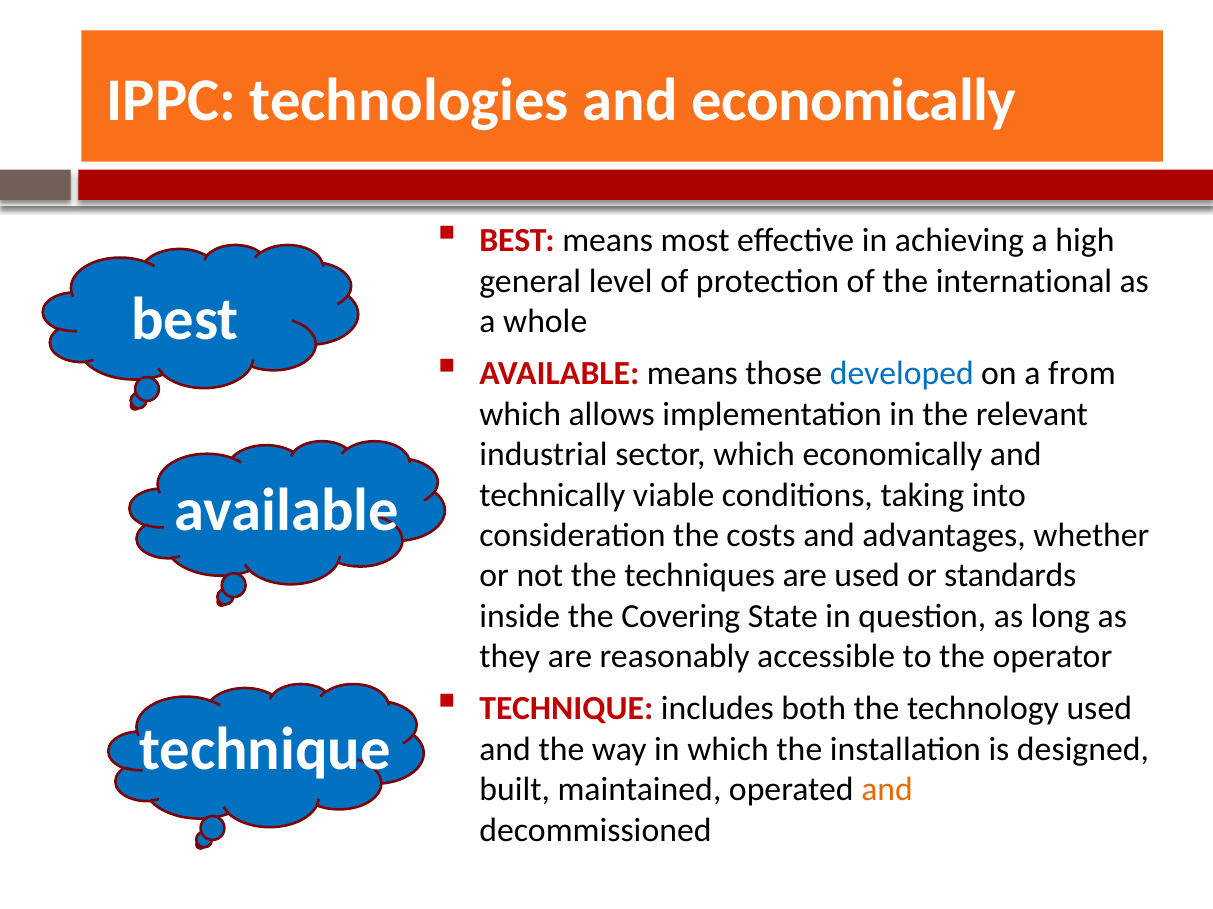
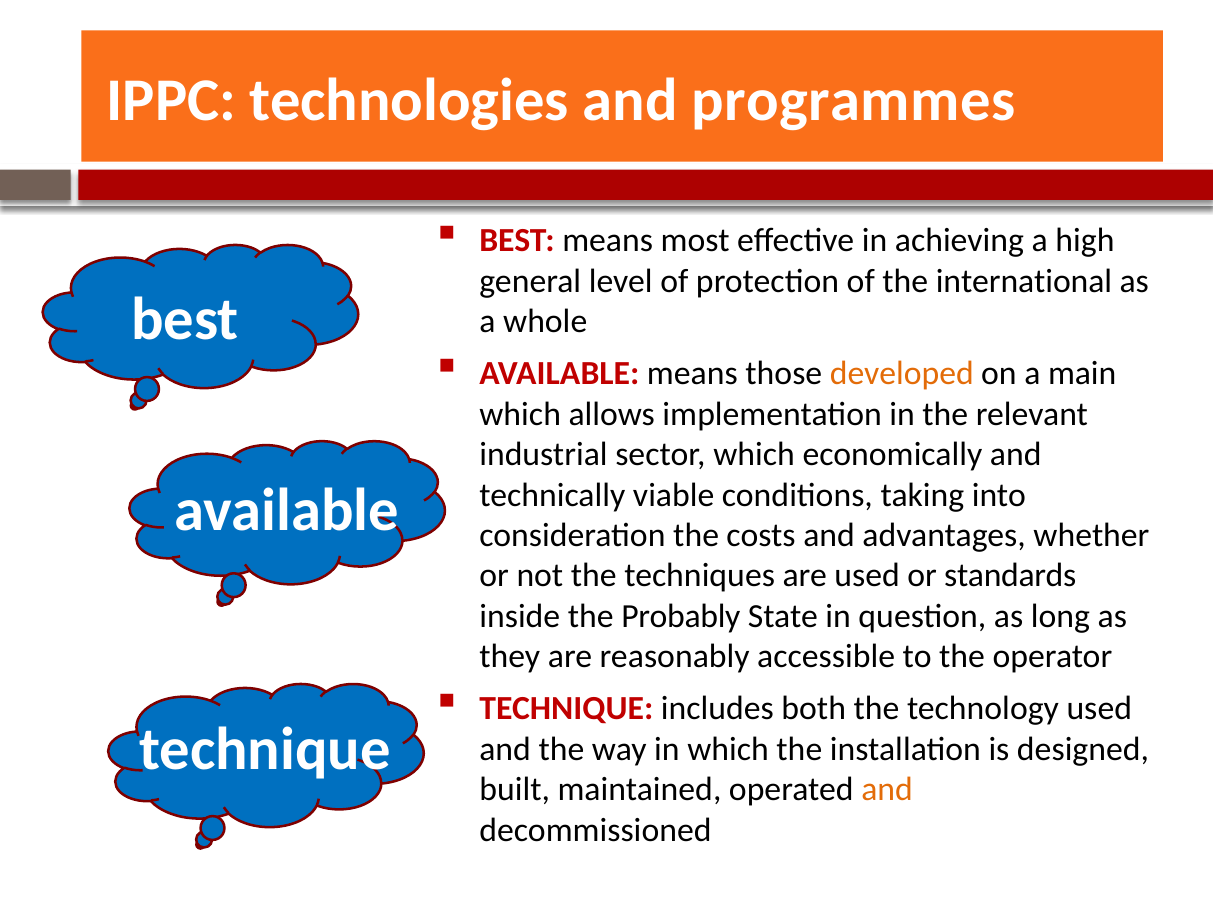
and economically: economically -> programmes
developed colour: blue -> orange
from: from -> main
Covering: Covering -> Probably
